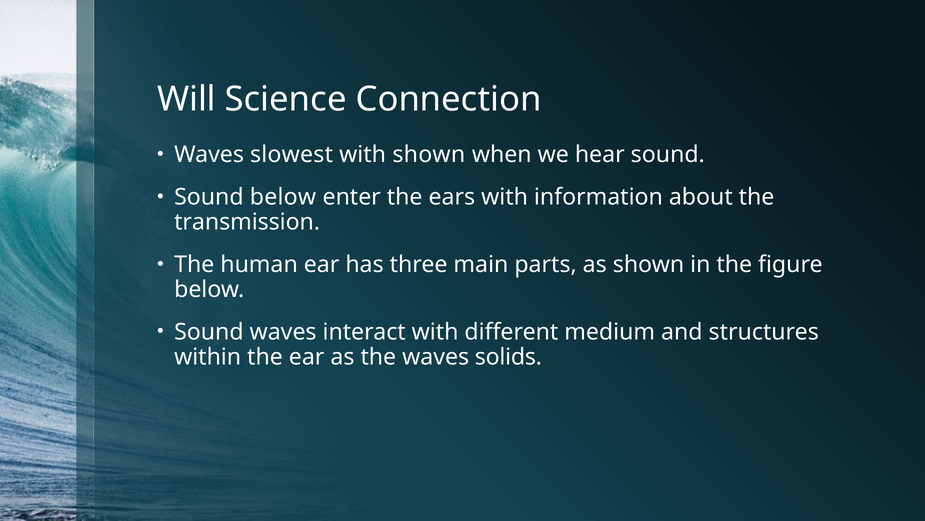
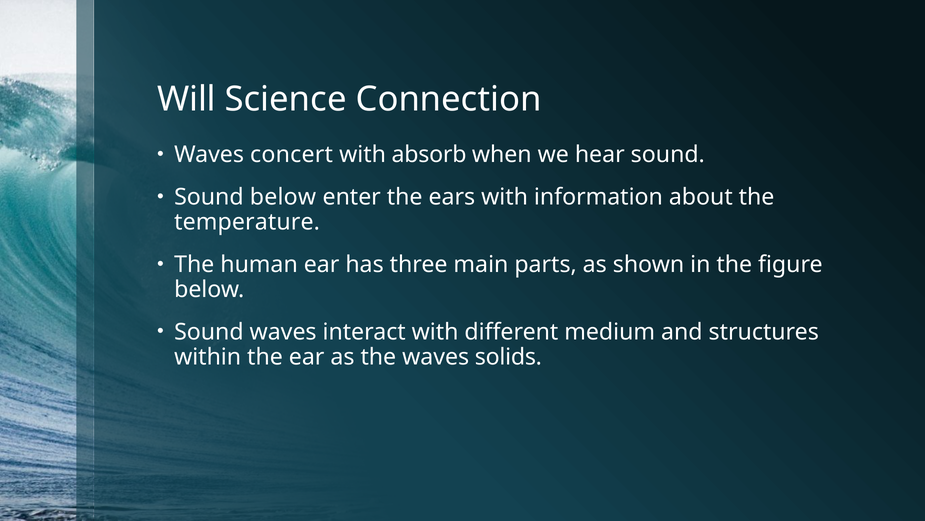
slowest: slowest -> concert
with shown: shown -> absorb
transmission: transmission -> temperature
